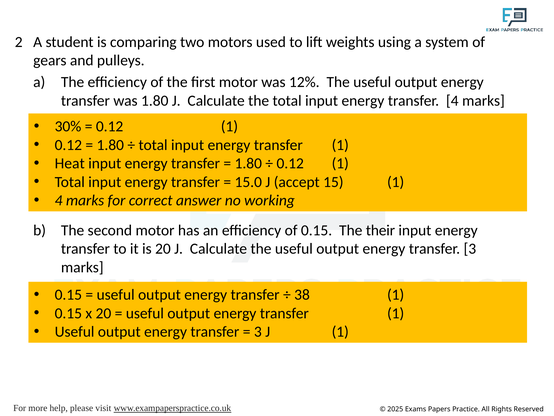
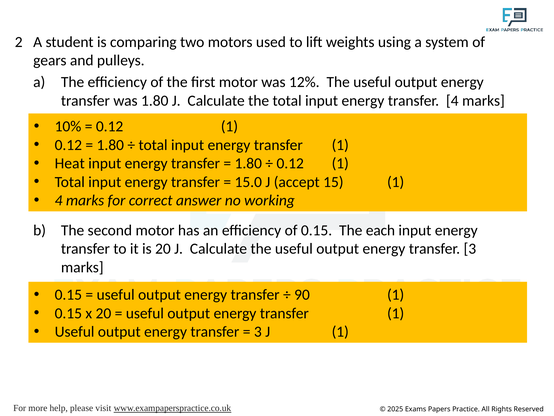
30%: 30% -> 10%
their: their -> each
38: 38 -> 90
